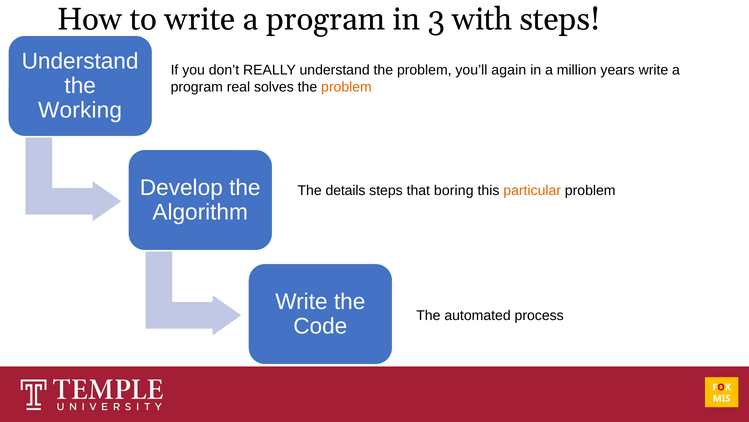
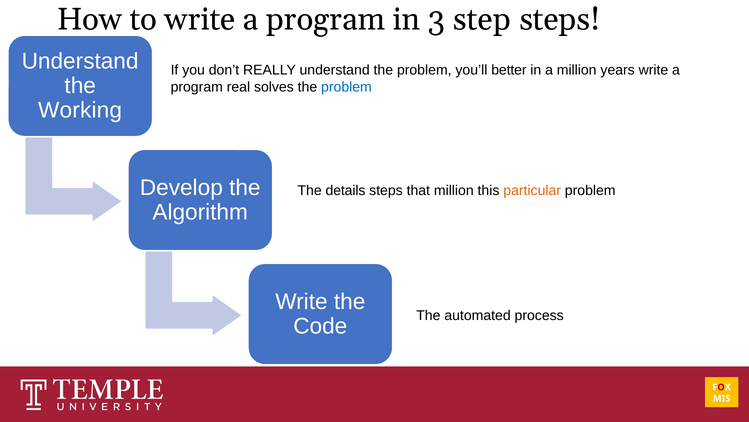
with: with -> step
again: again -> better
problem at (346, 87) colour: orange -> blue
that boring: boring -> million
